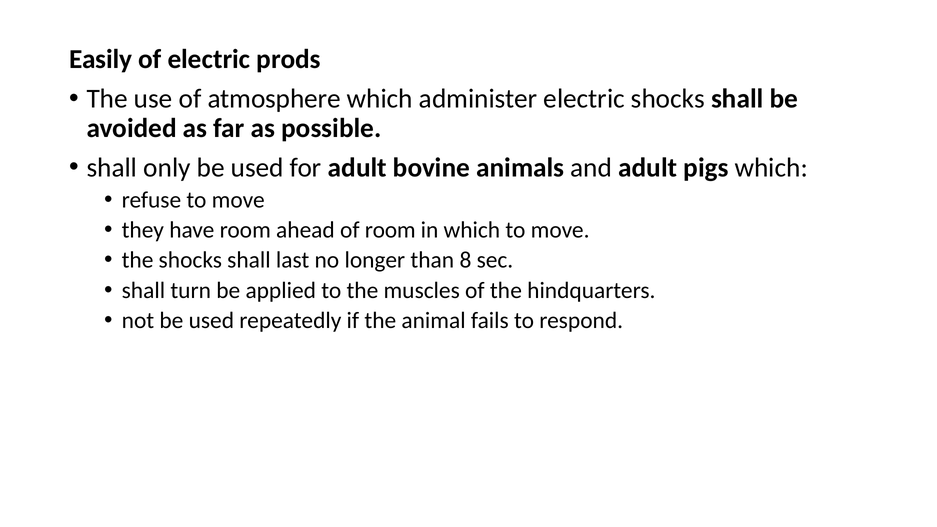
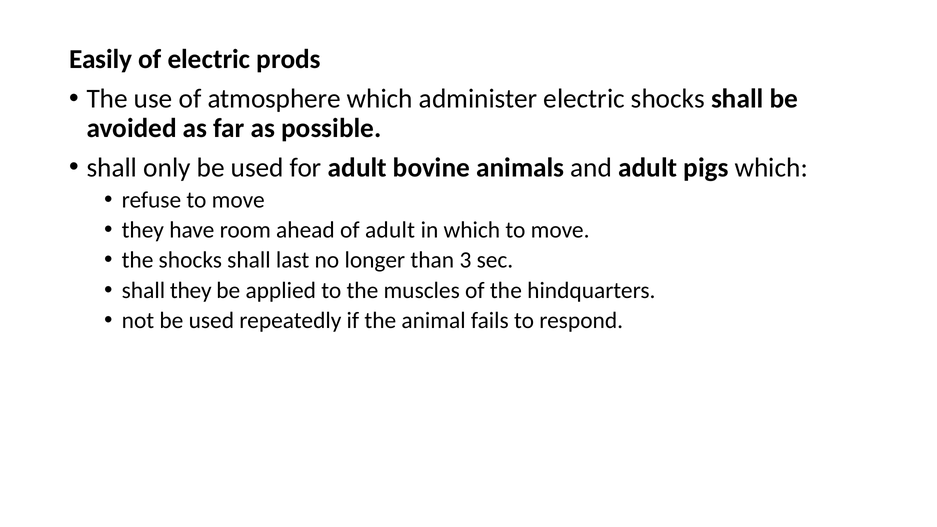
of room: room -> adult
8: 8 -> 3
shall turn: turn -> they
